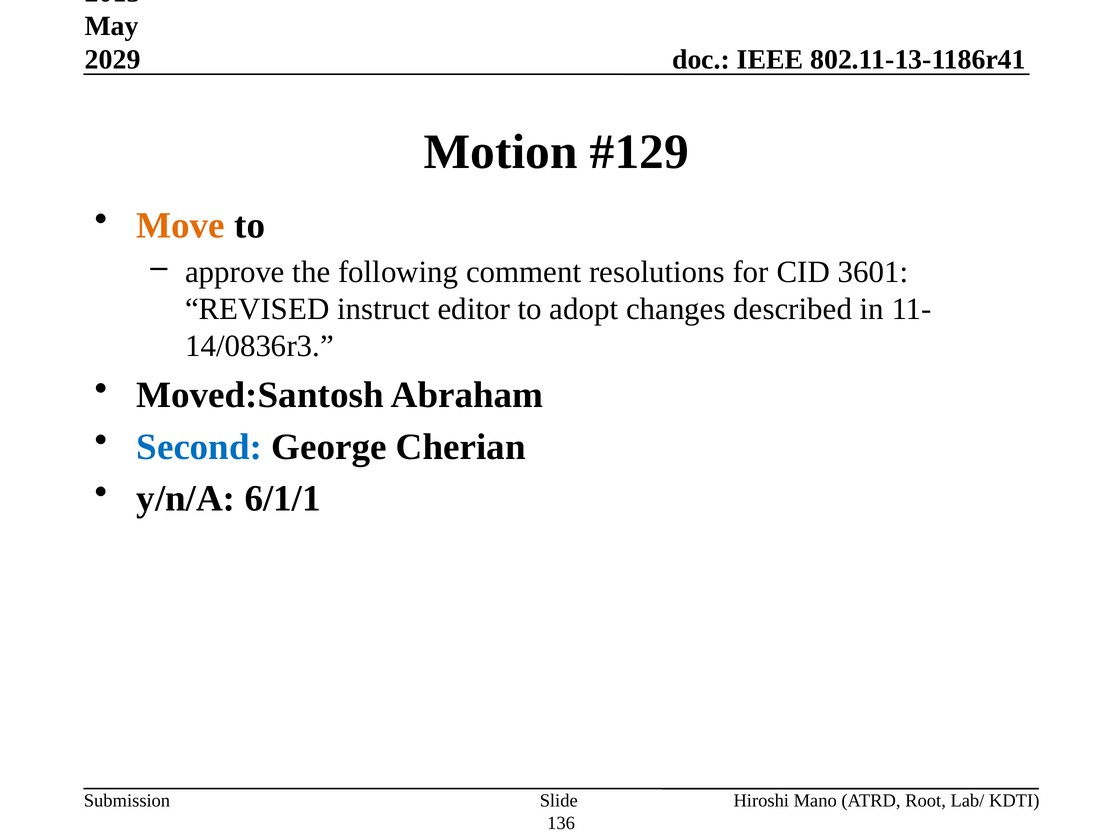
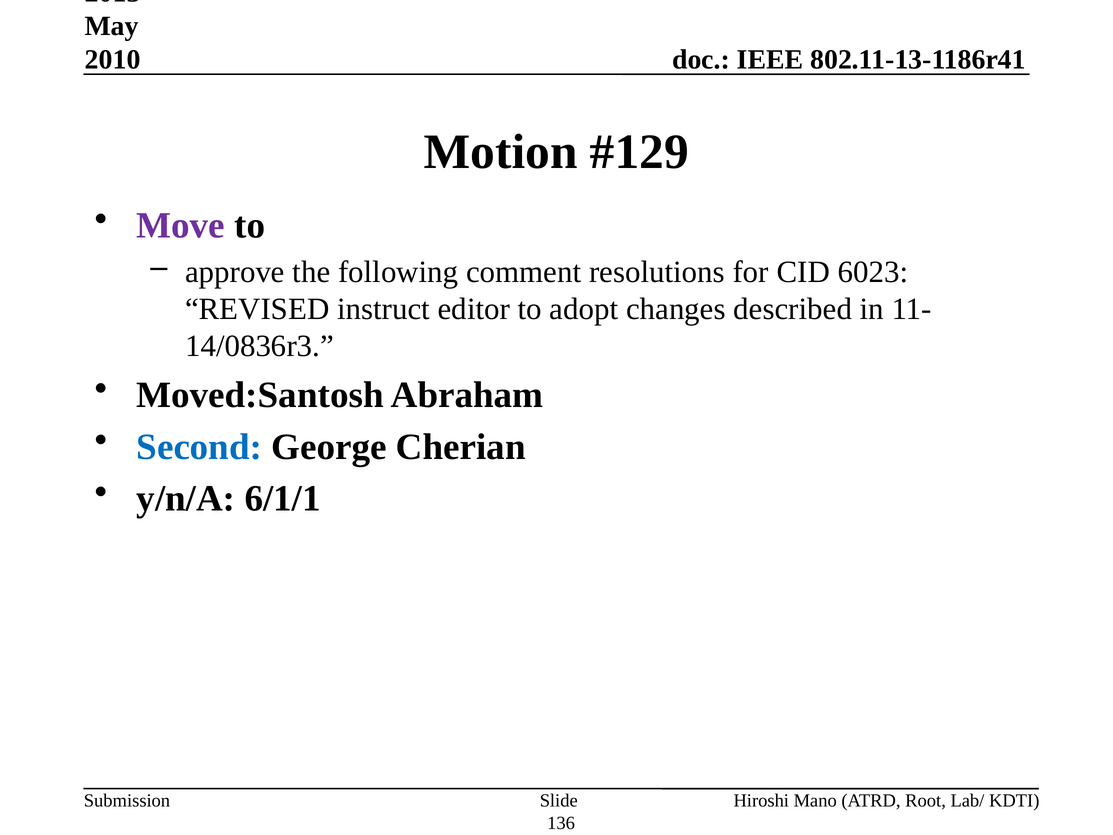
2029: 2029 -> 2010
Move colour: orange -> purple
3601: 3601 -> 6023
